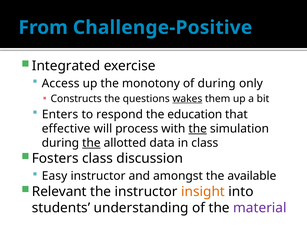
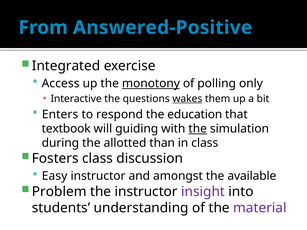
Challenge-Positive: Challenge-Positive -> Answered-Positive
monotony underline: none -> present
of during: during -> polling
Constructs: Constructs -> Interactive
effective: effective -> textbook
process: process -> guiding
the at (91, 143) underline: present -> none
data: data -> than
Relevant: Relevant -> Problem
insight colour: orange -> purple
